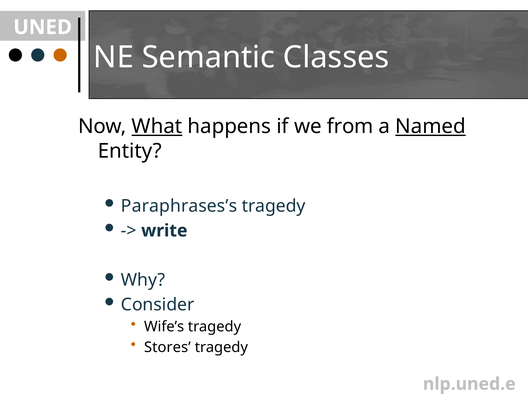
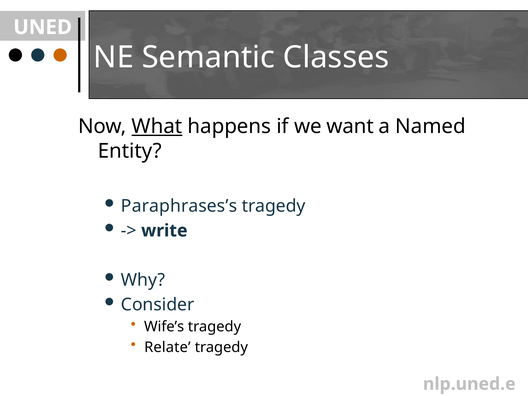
from: from -> want
Named underline: present -> none
Stores: Stores -> Relate
